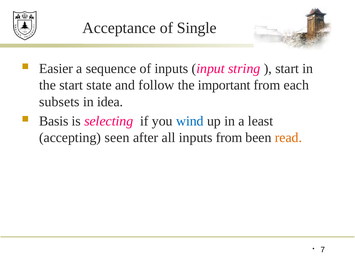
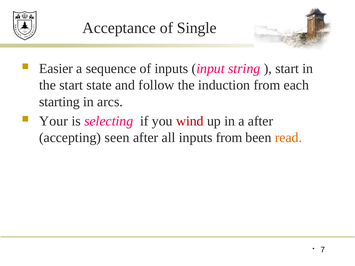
important: important -> induction
subsets: subsets -> starting
idea: idea -> arcs
Basis: Basis -> Your
wind colour: blue -> red
a least: least -> after
